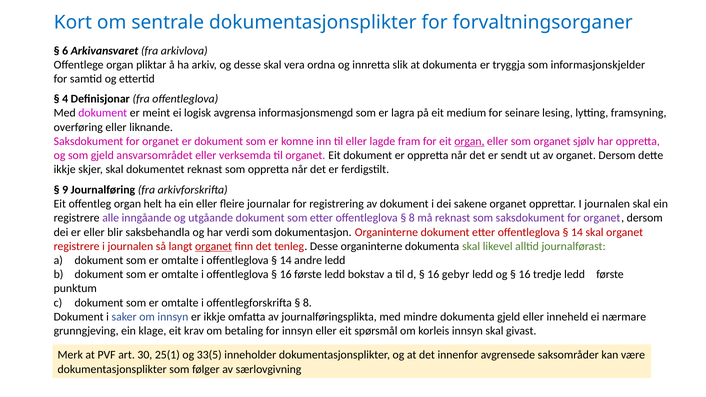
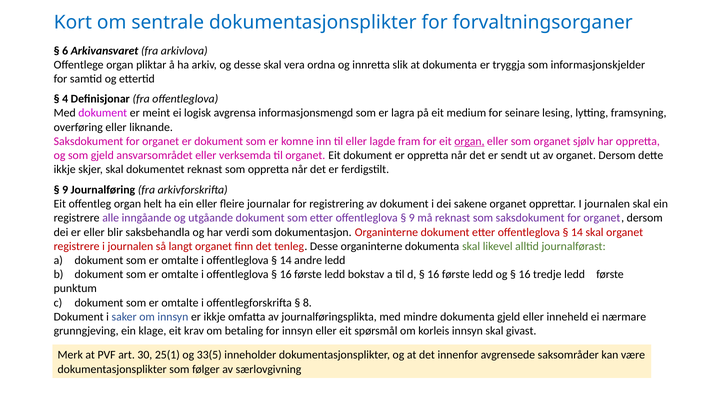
8 at (412, 218): 8 -> 9
organet at (214, 246) underline: present -> none
gebyr at (456, 275): gebyr -> første
